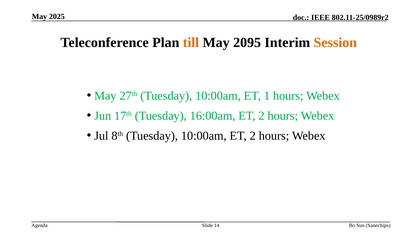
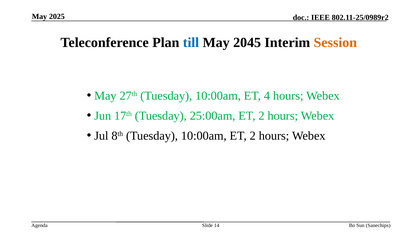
till colour: orange -> blue
2095: 2095 -> 2045
1: 1 -> 4
16:00am: 16:00am -> 25:00am
